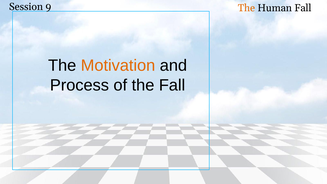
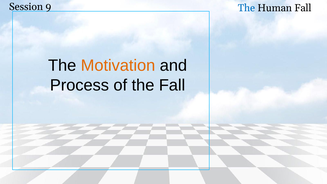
The at (246, 8) colour: orange -> blue
